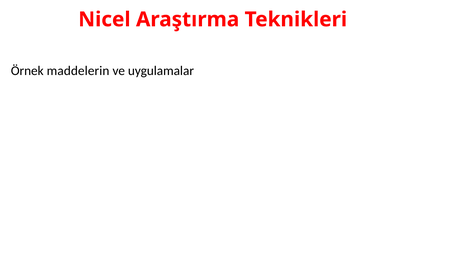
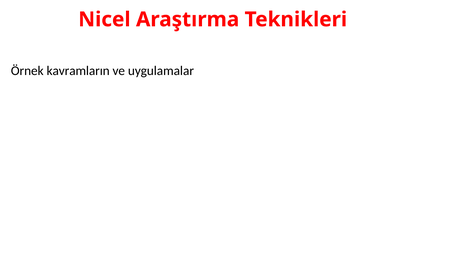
maddelerin: maddelerin -> kavramların
